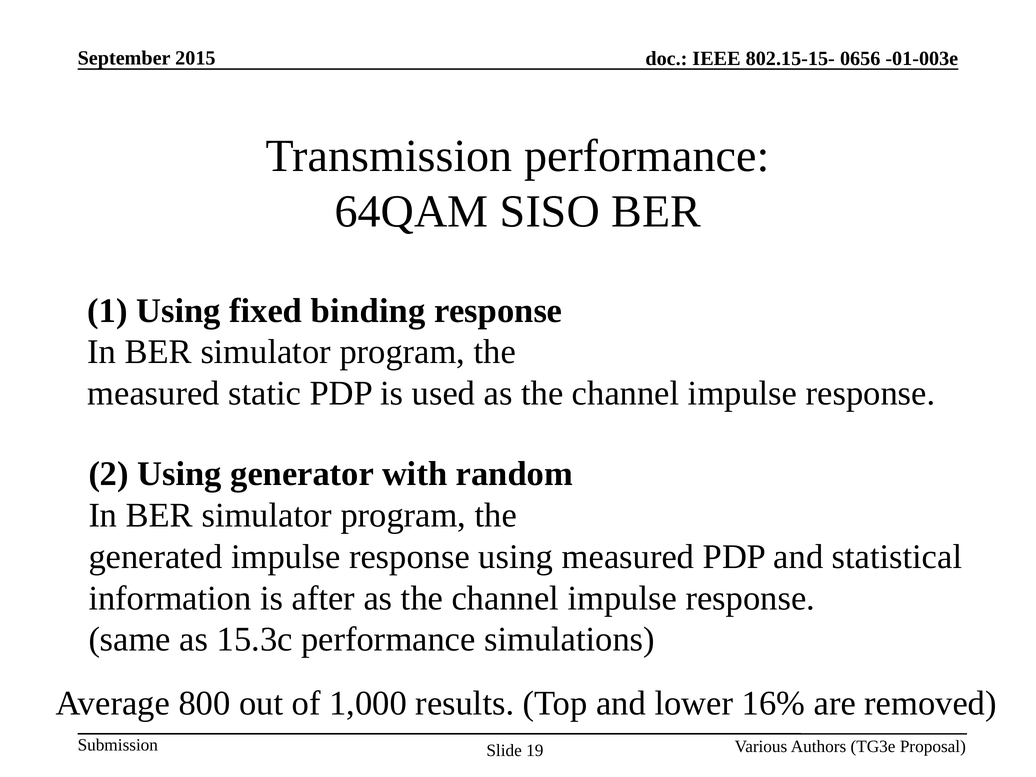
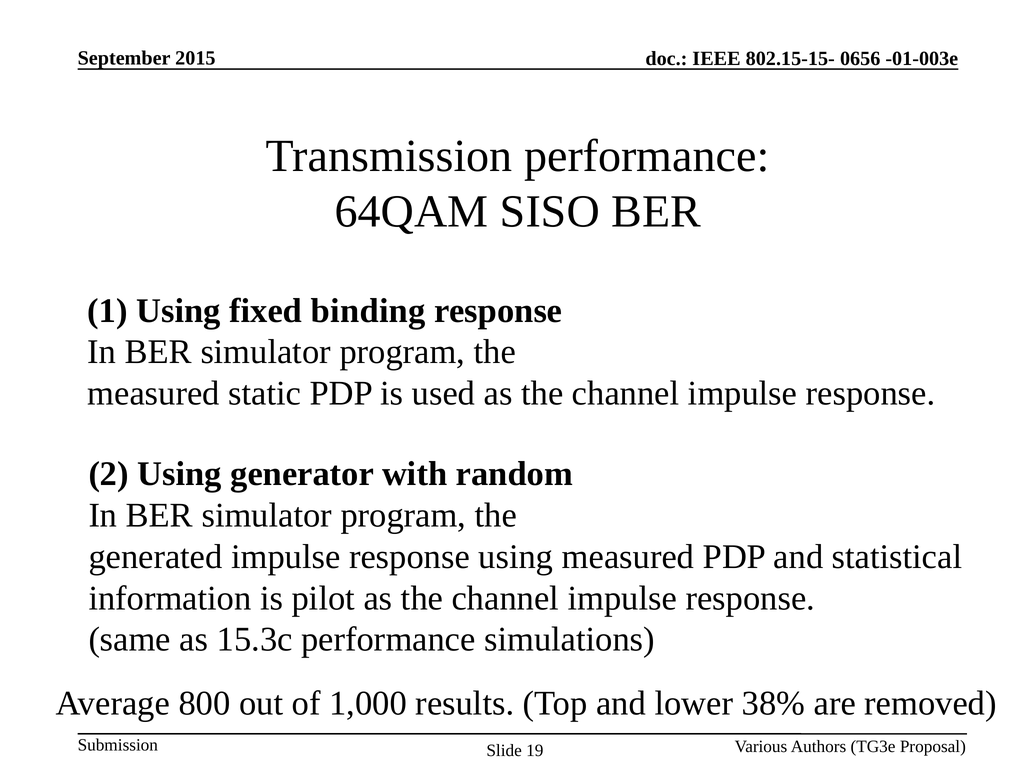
after: after -> pilot
16%: 16% -> 38%
